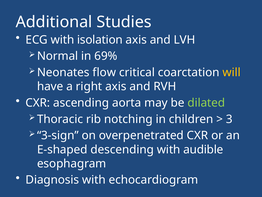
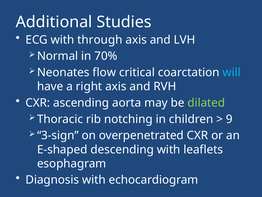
isolation: isolation -> through
69%: 69% -> 70%
will colour: yellow -> light blue
3: 3 -> 9
audible: audible -> leaflets
